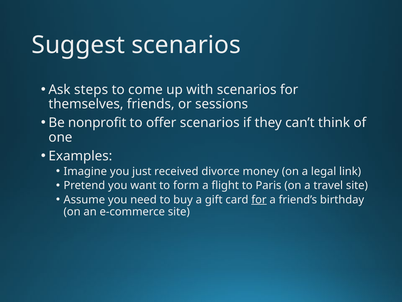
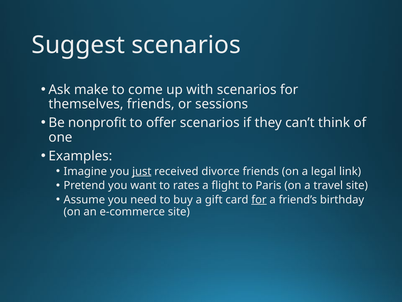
steps: steps -> make
just underline: none -> present
divorce money: money -> friends
form: form -> rates
